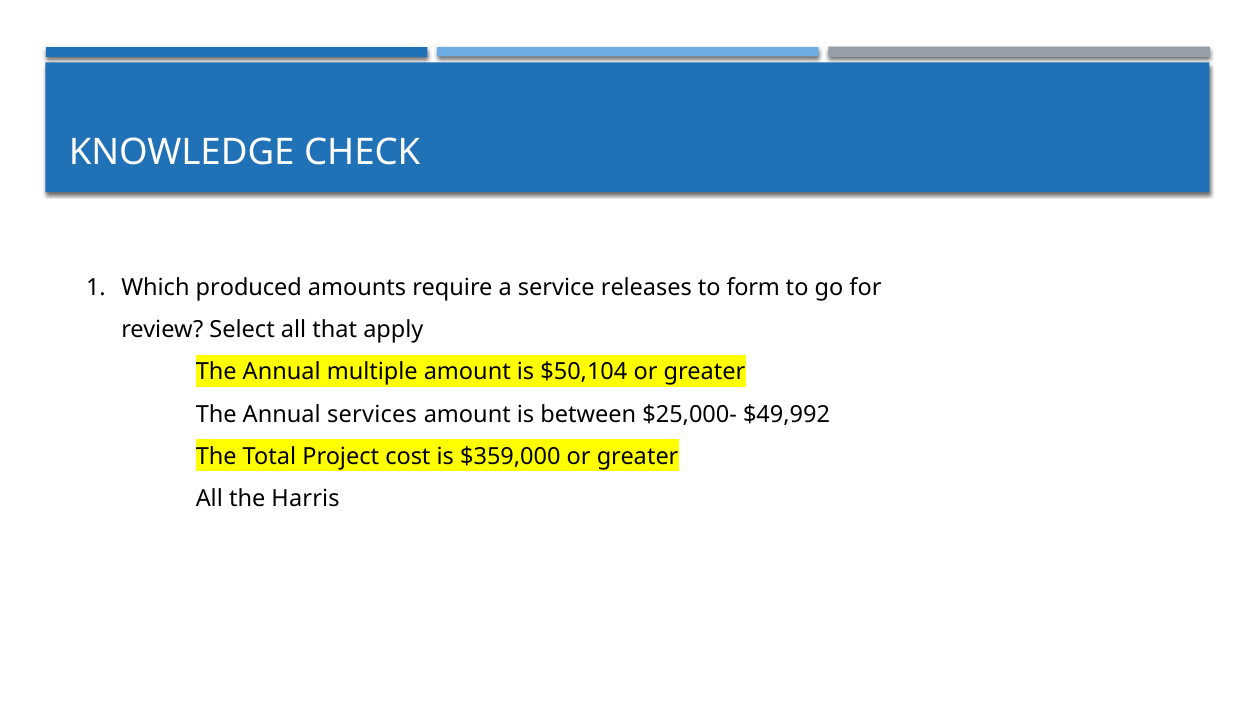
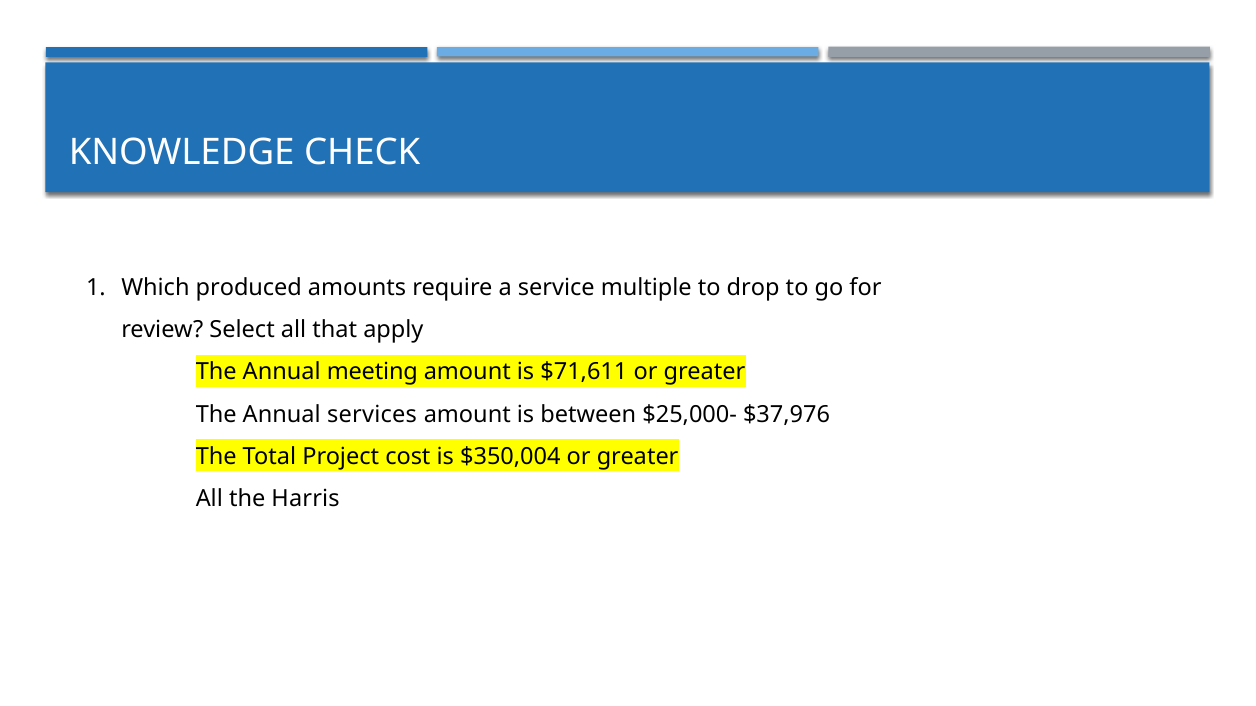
releases: releases -> multiple
form: form -> drop
multiple: multiple -> meeting
$50,104: $50,104 -> $71,611
$49,992: $49,992 -> $37,976
$359,000: $359,000 -> $350,004
